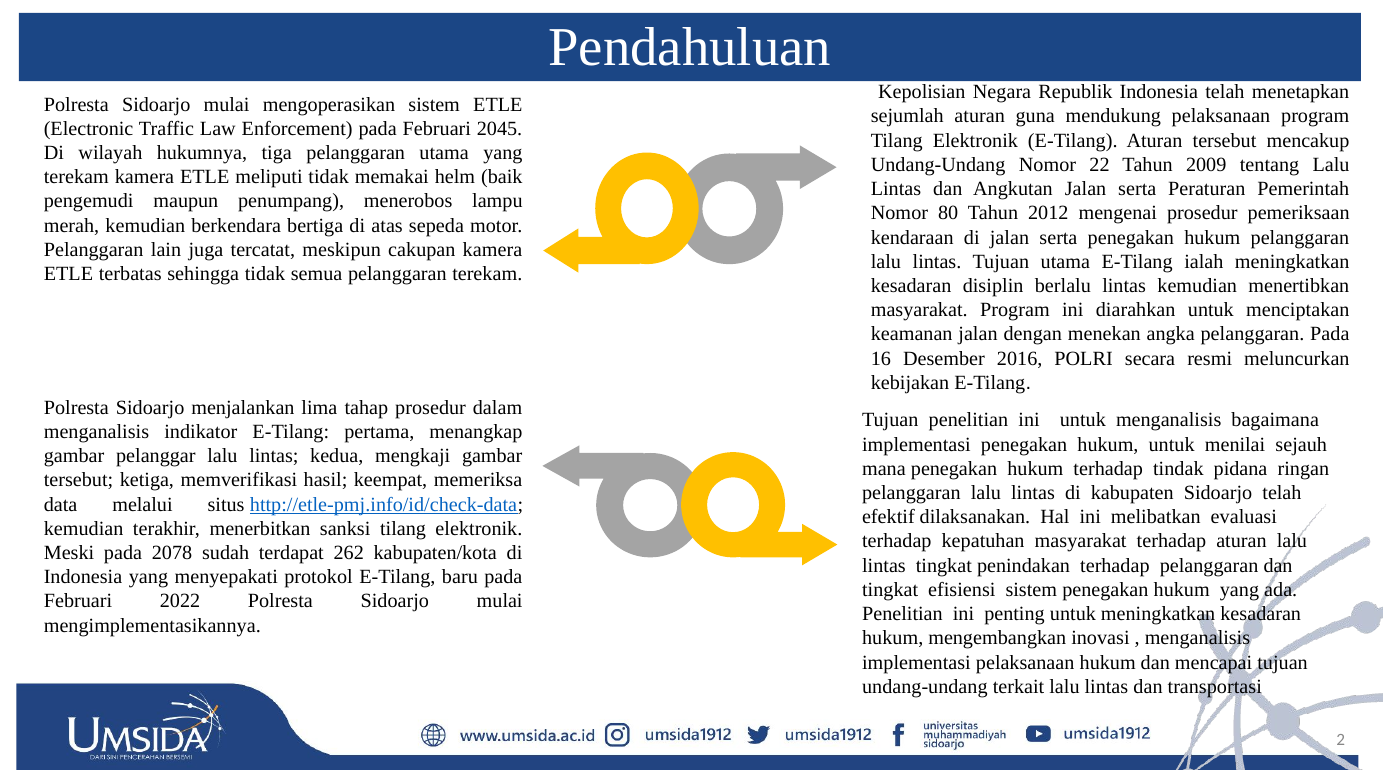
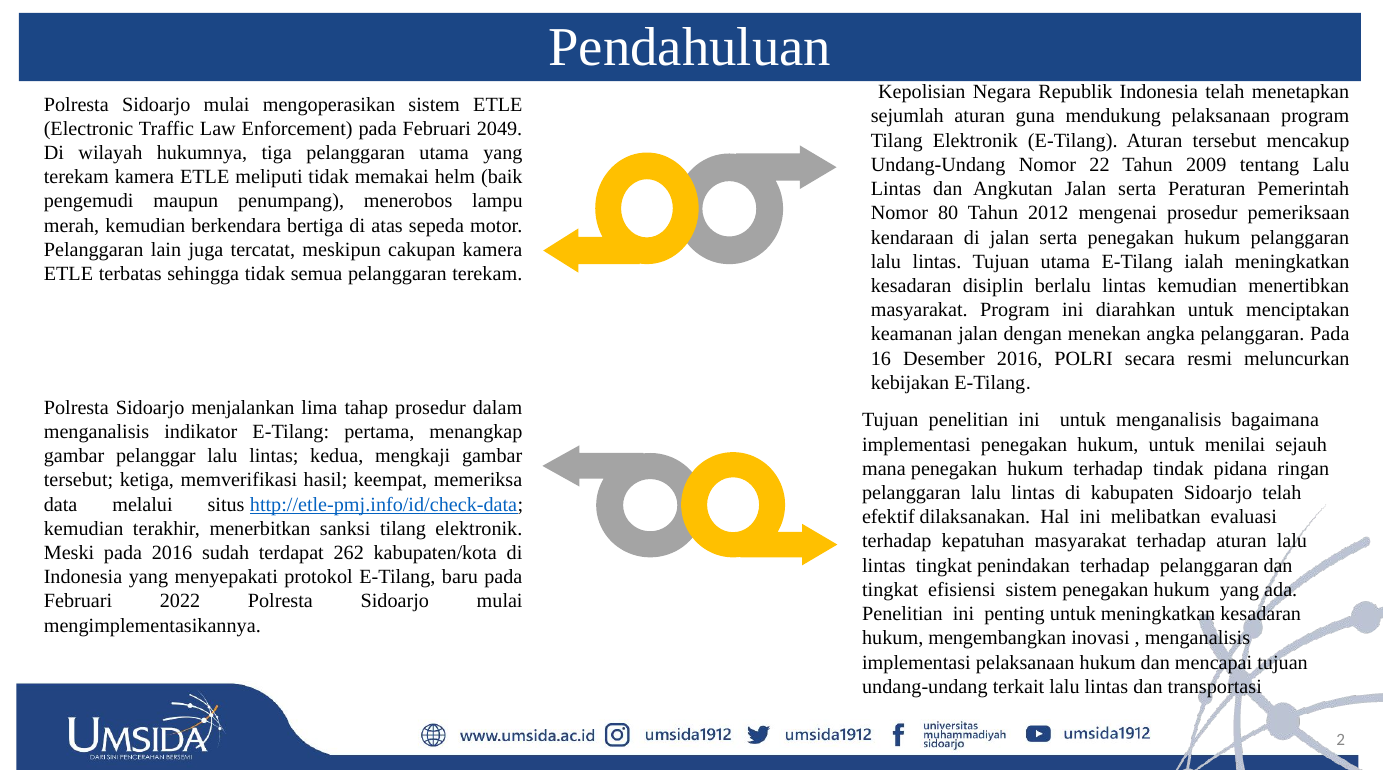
2045: 2045 -> 2049
pada 2078: 2078 -> 2016
